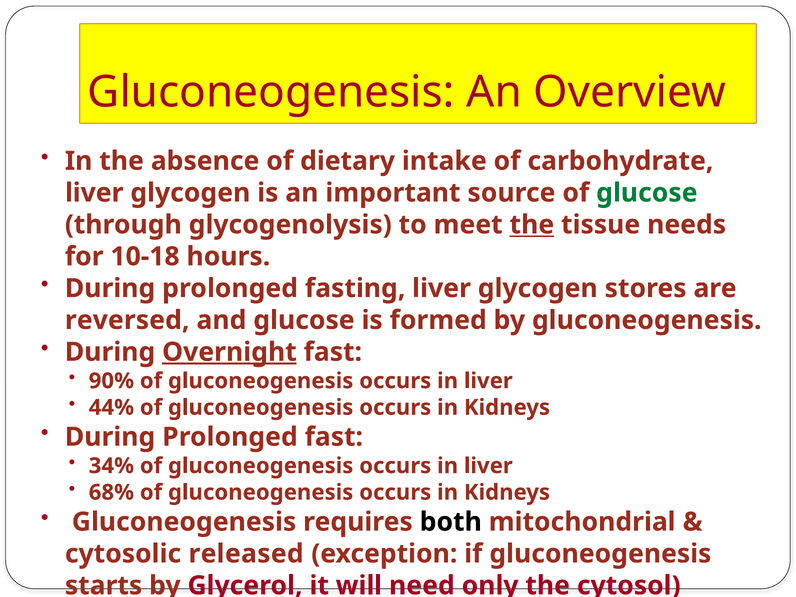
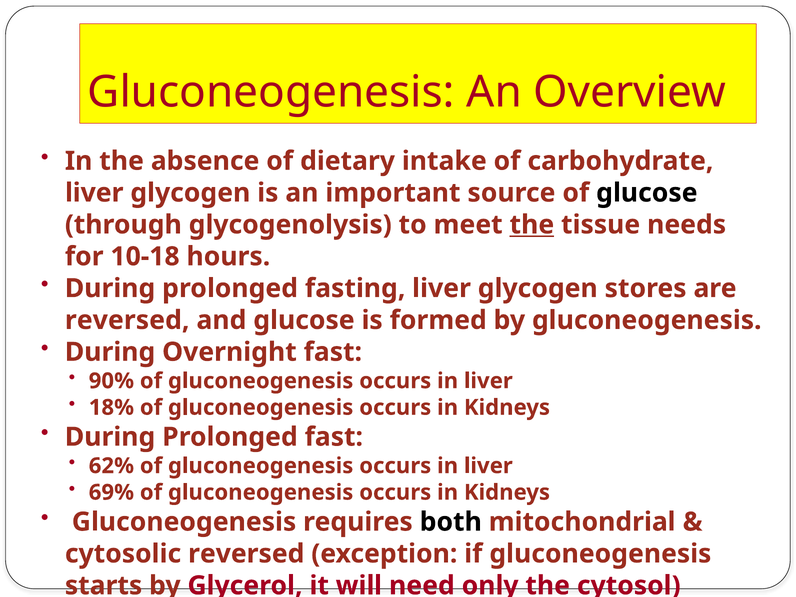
glucose at (647, 193) colour: green -> black
Overnight underline: present -> none
44%: 44% -> 18%
34%: 34% -> 62%
68%: 68% -> 69%
cytosolic released: released -> reversed
